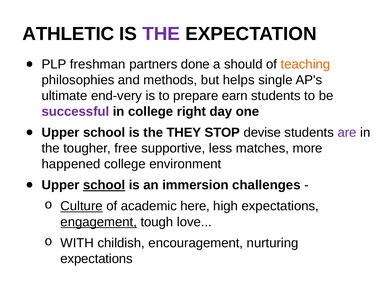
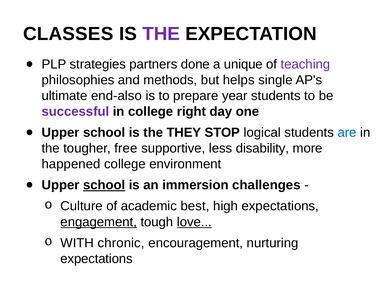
ATHLETIC: ATHLETIC -> CLASSES
freshman: freshman -> strategies
should: should -> unique
teaching colour: orange -> purple
end-very: end-very -> end-also
earn: earn -> year
devise: devise -> logical
are colour: purple -> blue
matches: matches -> disability
Culture underline: present -> none
here: here -> best
love underline: none -> present
childish: childish -> chronic
